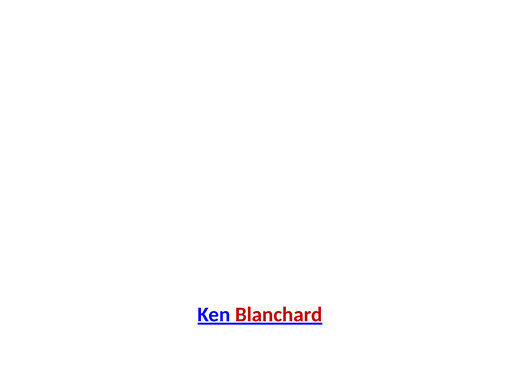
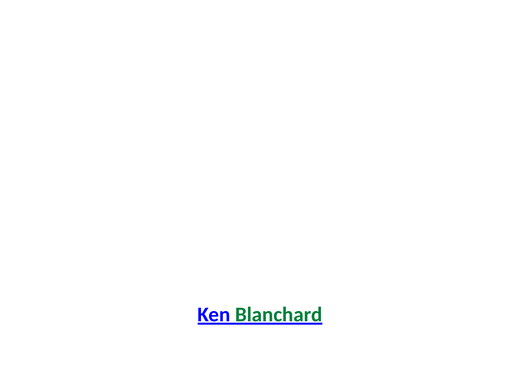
Blanchard colour: red -> green
